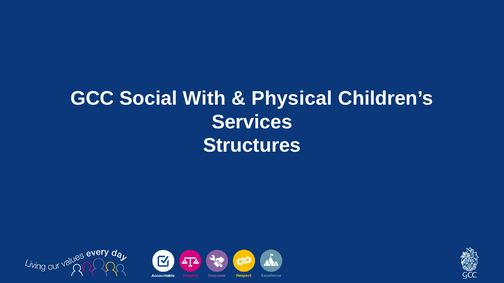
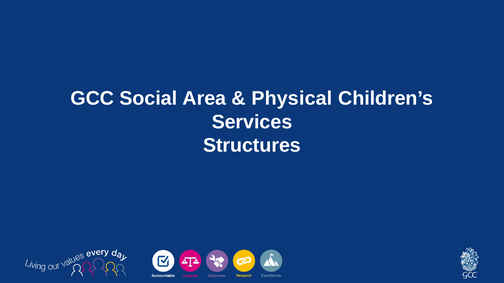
With: With -> Area
